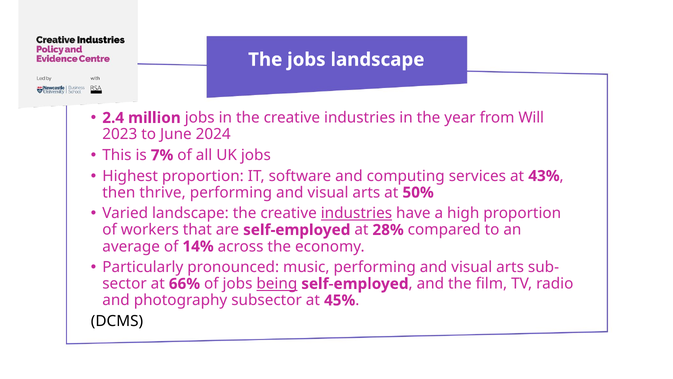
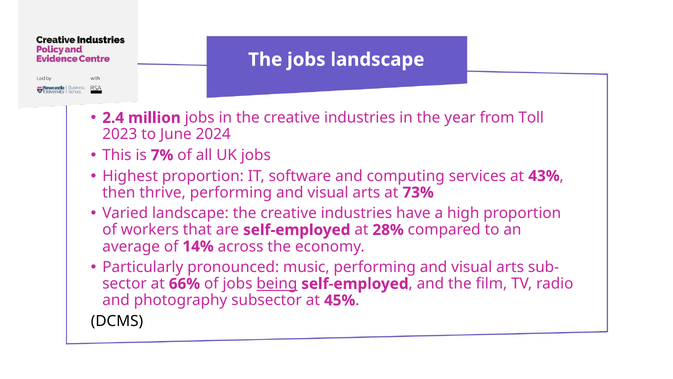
Will: Will -> Toll
50%: 50% -> 73%
industries at (356, 213) underline: present -> none
